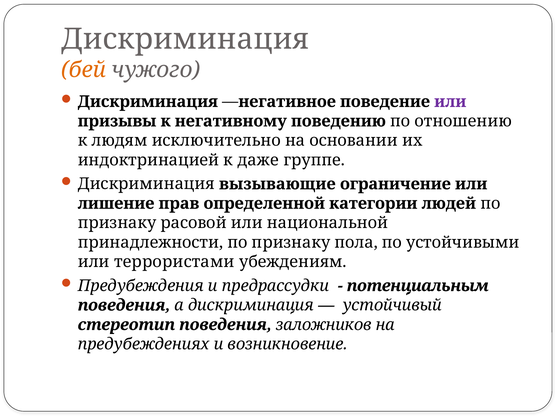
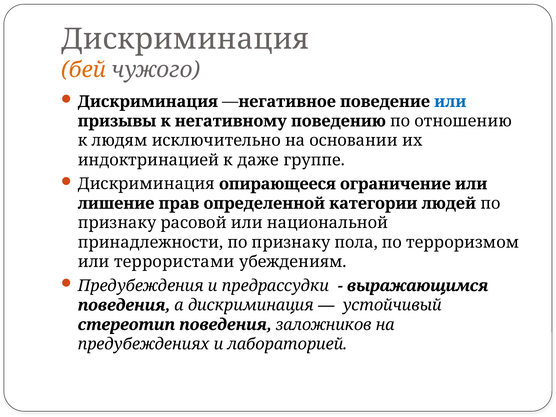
или at (450, 102) colour: purple -> blue
вызывающие: вызывающие -> опирающееся
устойчивыми: устойчивыми -> терроризмом
потенциальным: потенциальным -> выражающимся
возникновение: возникновение -> лабораторией
